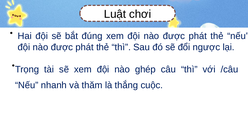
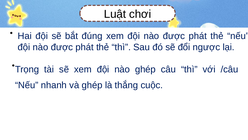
và thăm: thăm -> ghép
